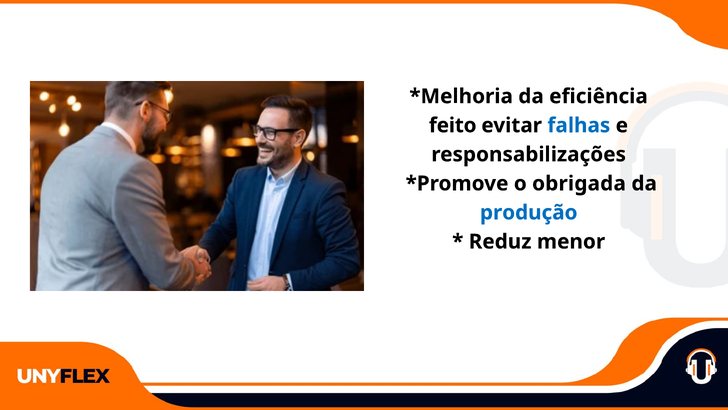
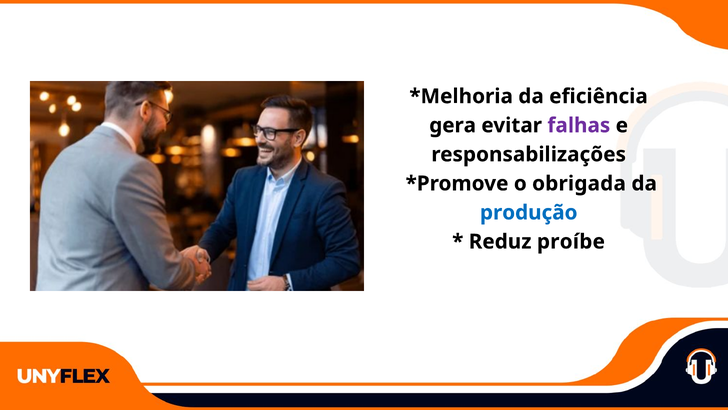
feito: feito -> gera
falhas colour: blue -> purple
menor: menor -> proíbe
